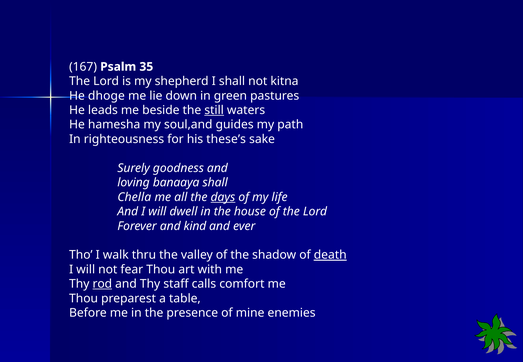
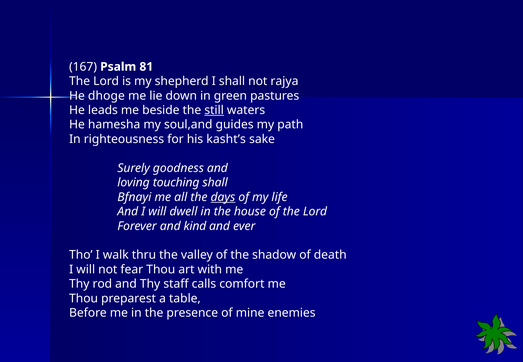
35: 35 -> 81
kitna: kitna -> rajya
these’s: these’s -> kasht’s
banaaya: banaaya -> touching
Chella: Chella -> Bfnayi
death underline: present -> none
rod underline: present -> none
